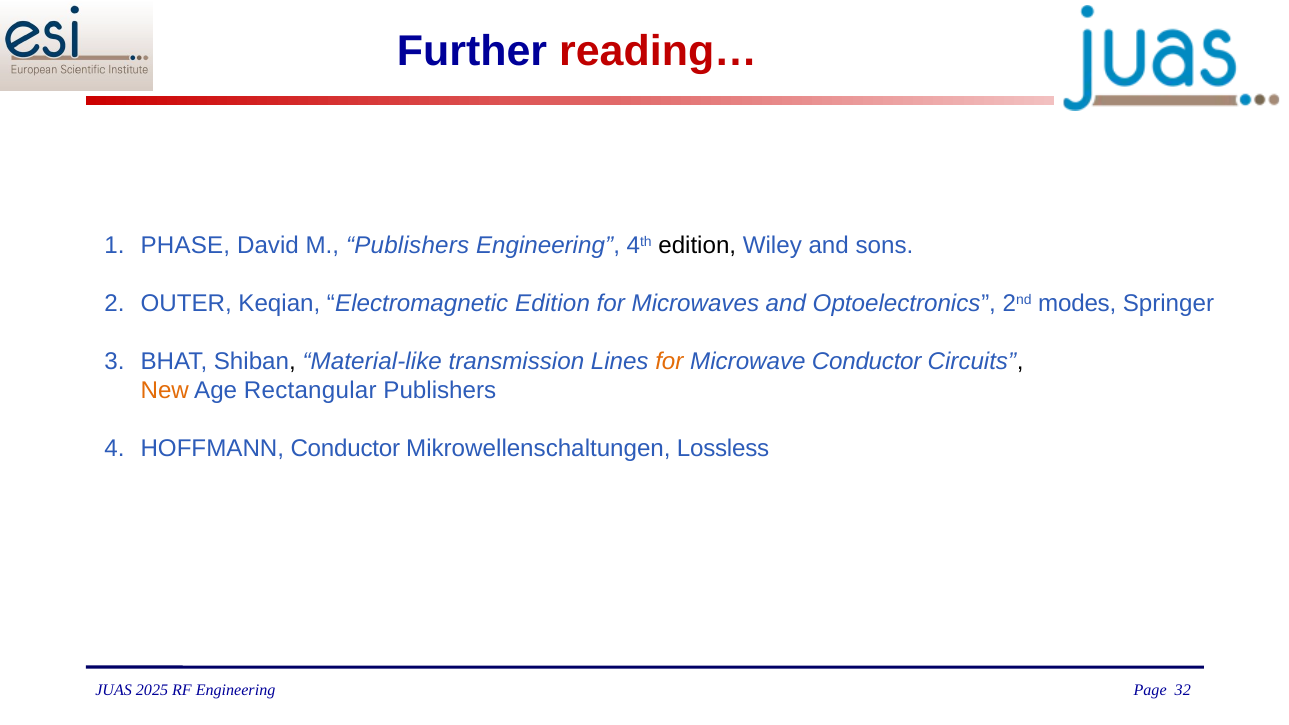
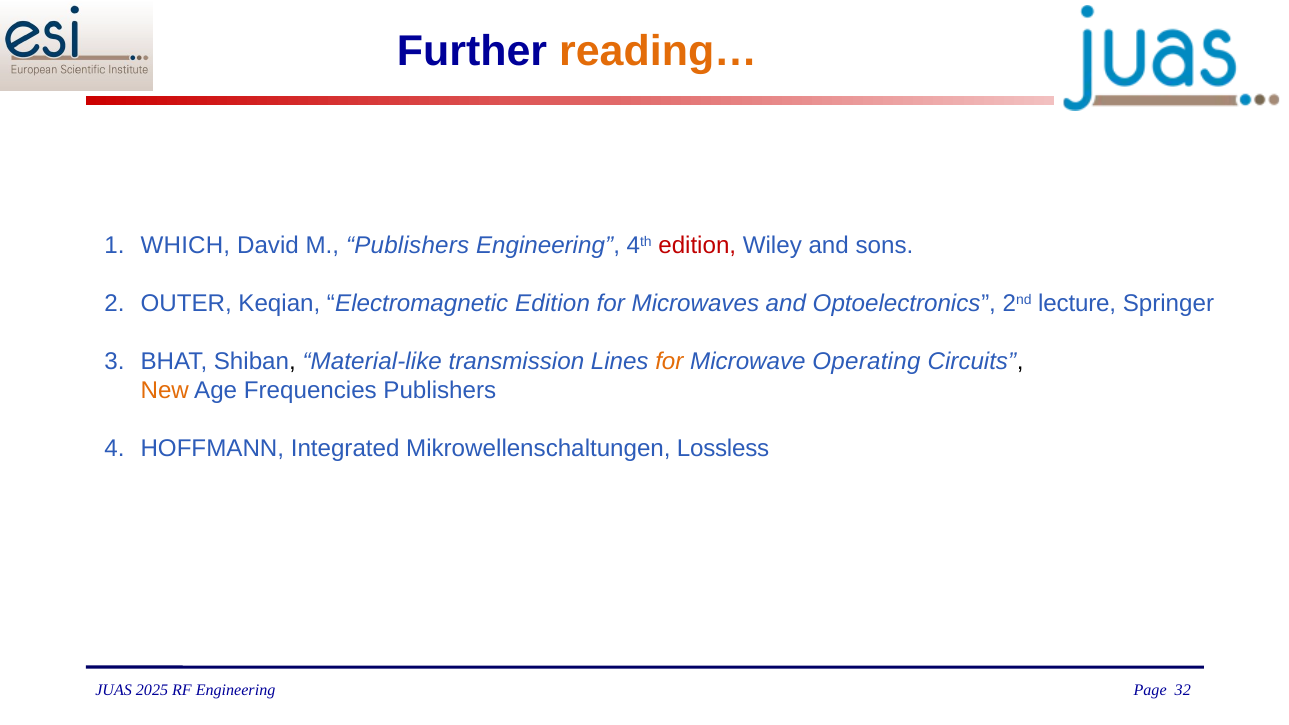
reading… colour: red -> orange
PHASE: PHASE -> WHICH
edition at (697, 245) colour: black -> red
modes: modes -> lecture
Microwave Conductor: Conductor -> Operating
Rectangular: Rectangular -> Frequencies
HOFFMANN Conductor: Conductor -> Integrated
